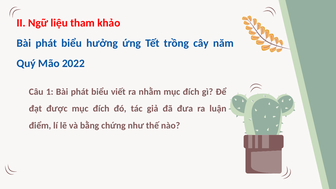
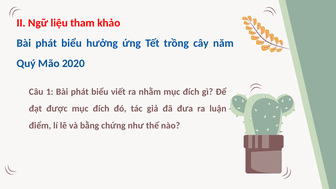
2022: 2022 -> 2020
